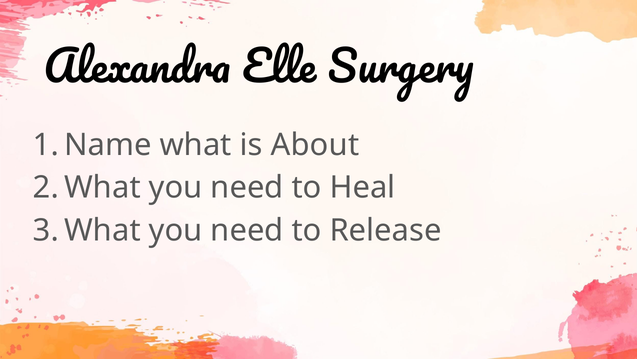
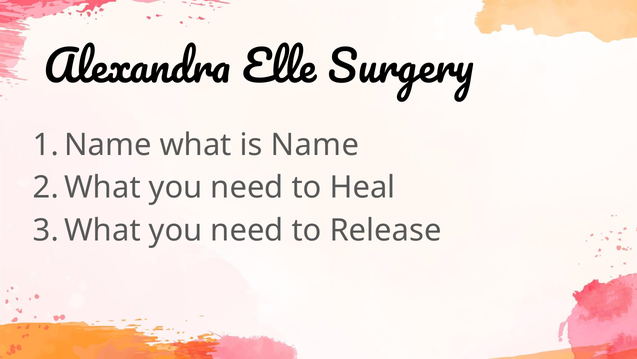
About: About -> Name
